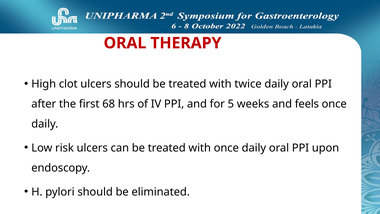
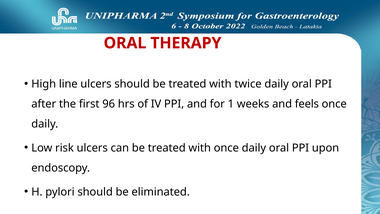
clot: clot -> line
68: 68 -> 96
5: 5 -> 1
